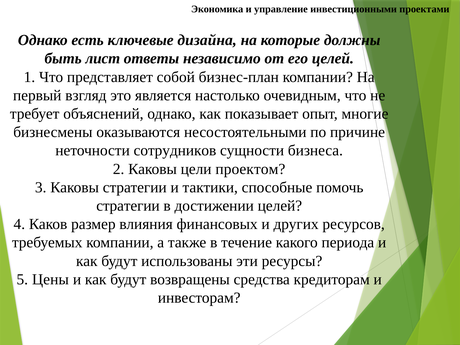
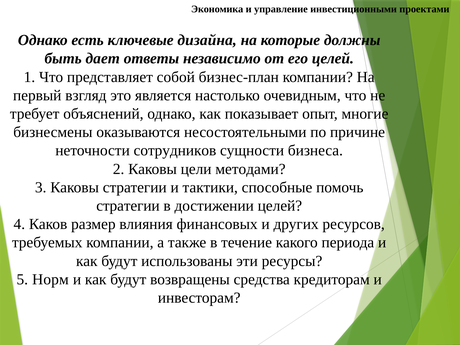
лист: лист -> дает
проектом: проектом -> методами
Цены: Цены -> Норм
